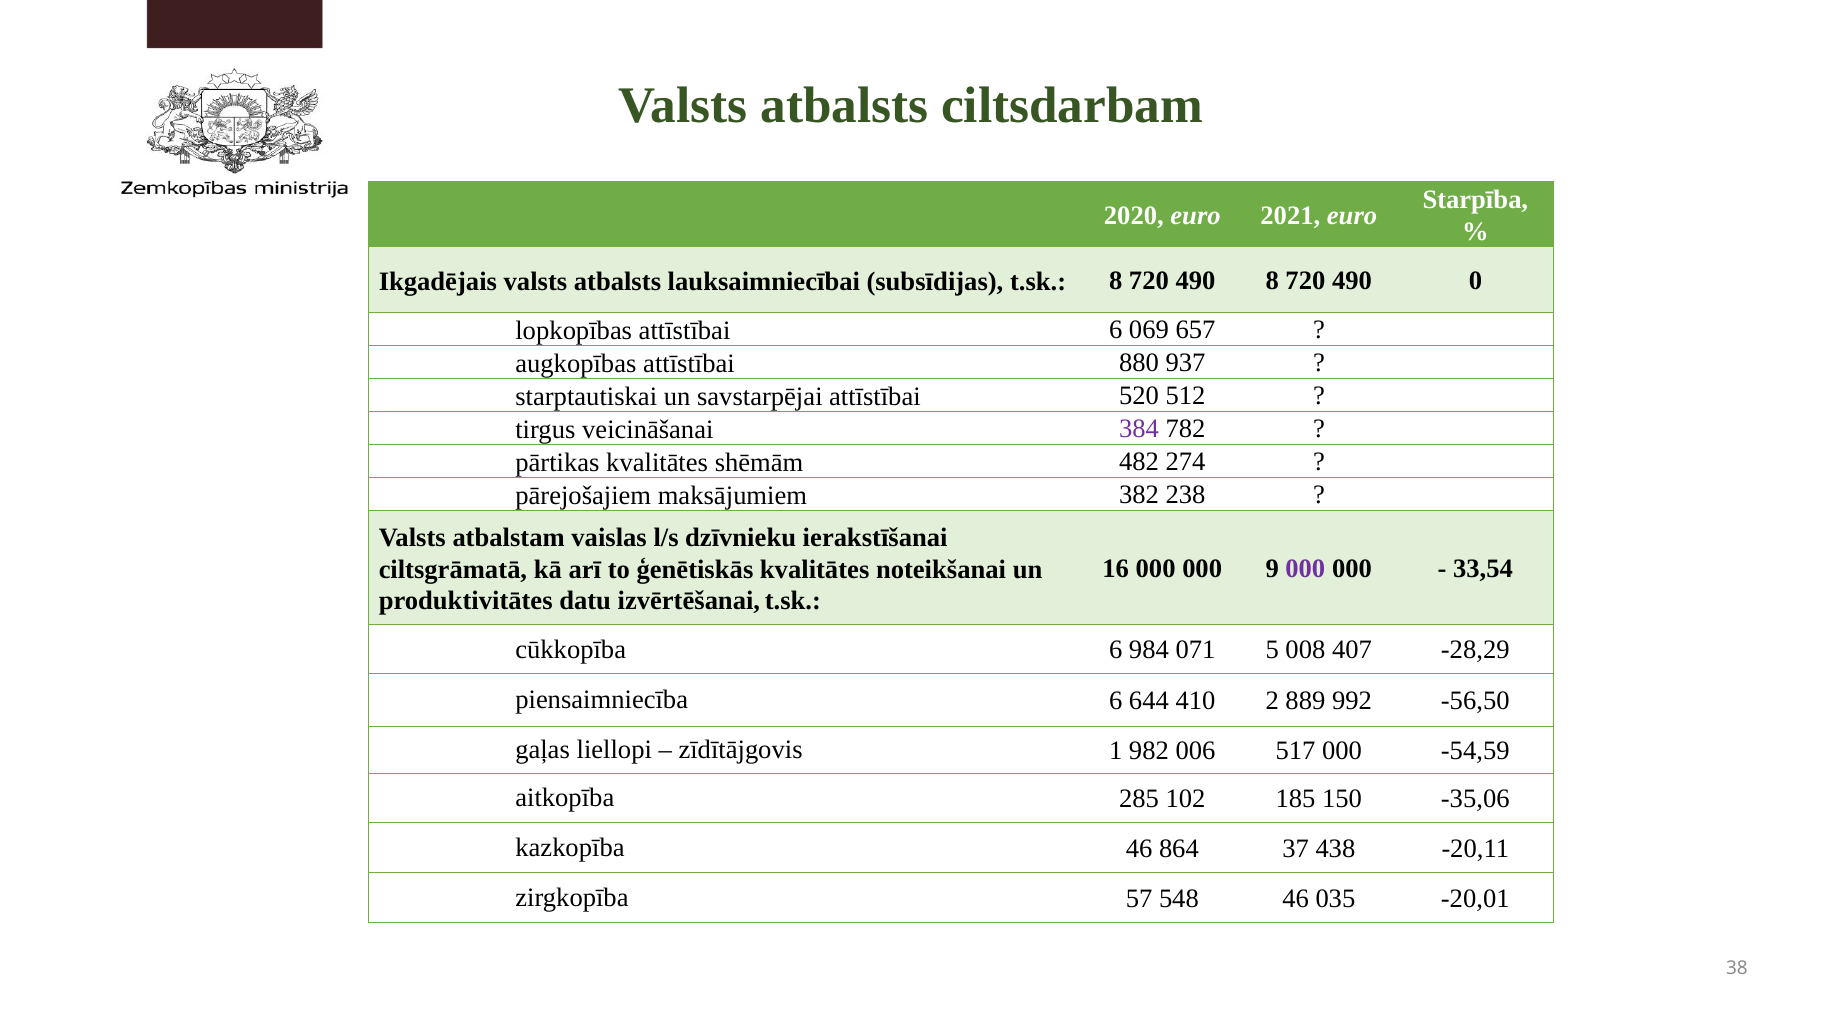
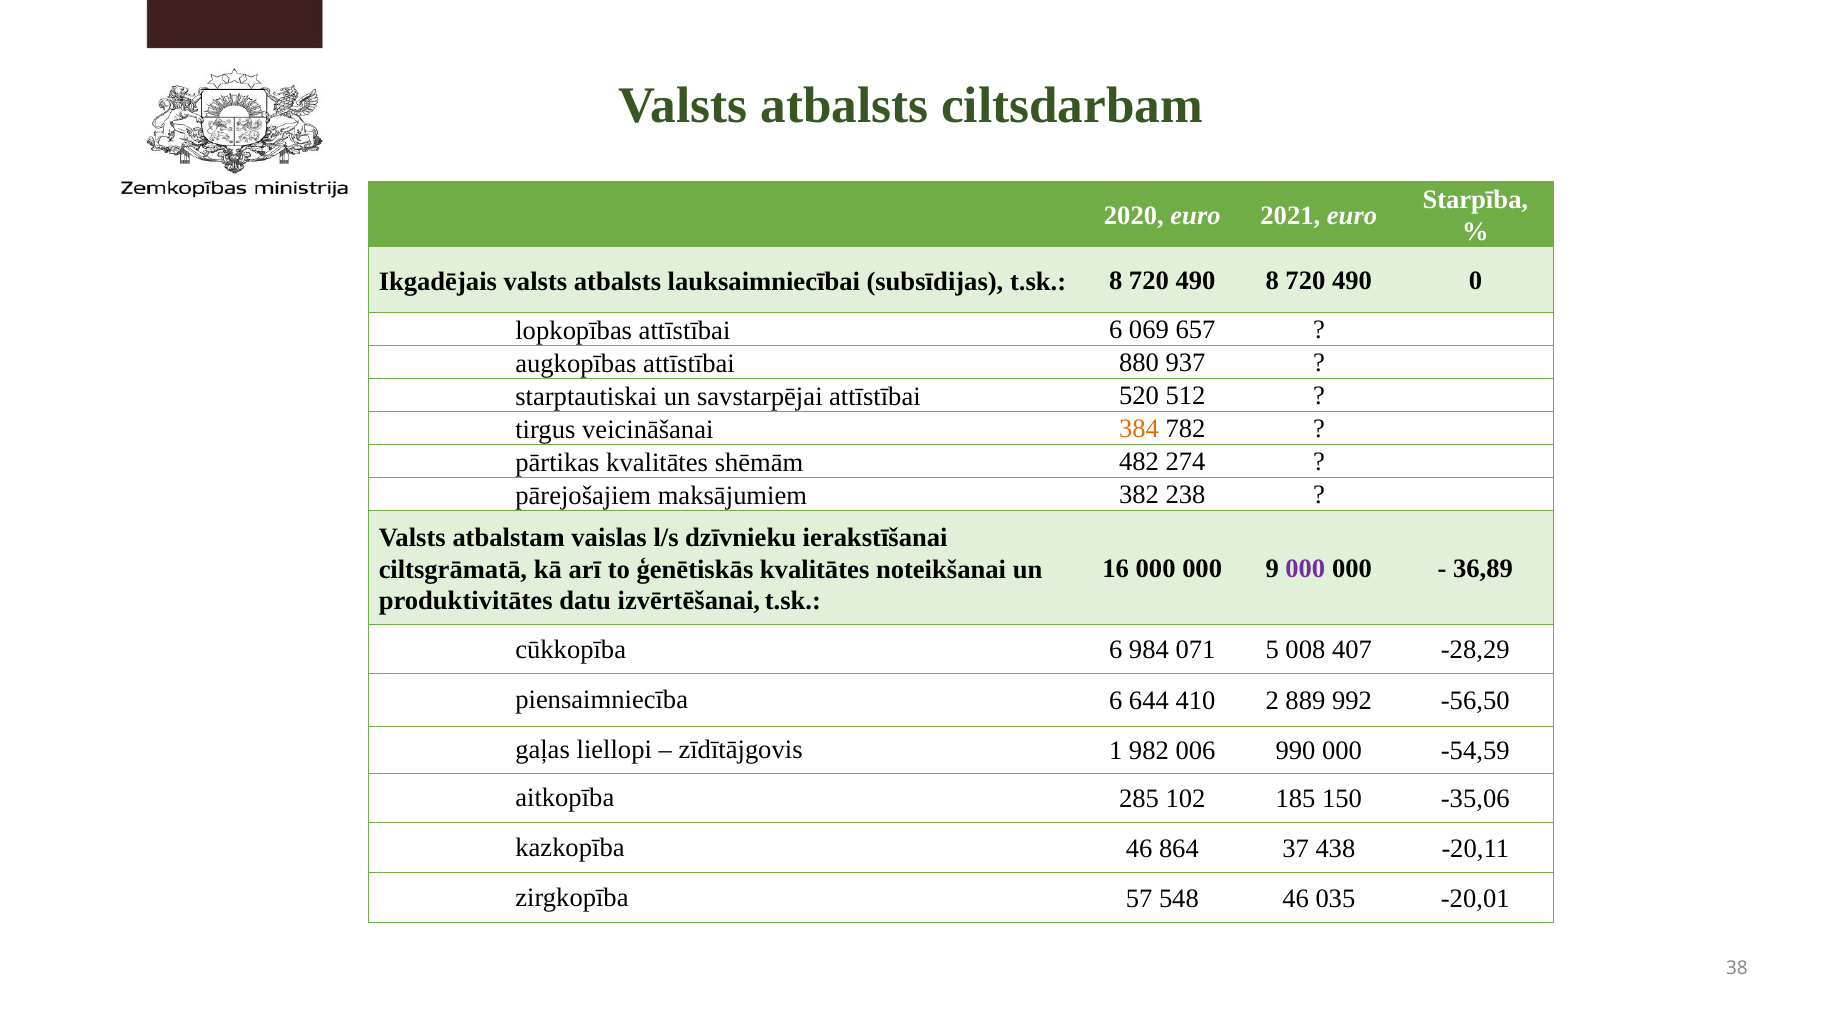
384 colour: purple -> orange
33,54: 33,54 -> 36,89
517: 517 -> 990
